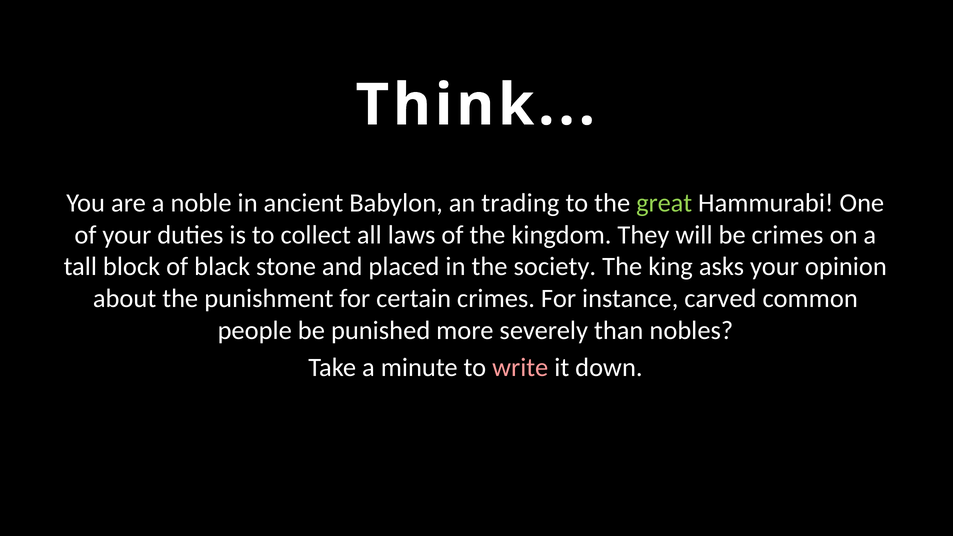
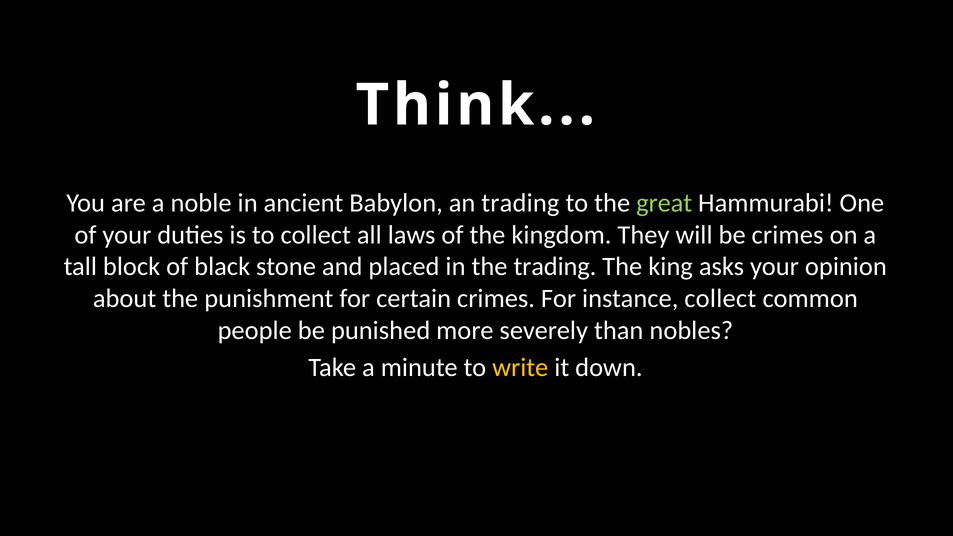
the society: society -> trading
instance carved: carved -> collect
write colour: pink -> yellow
